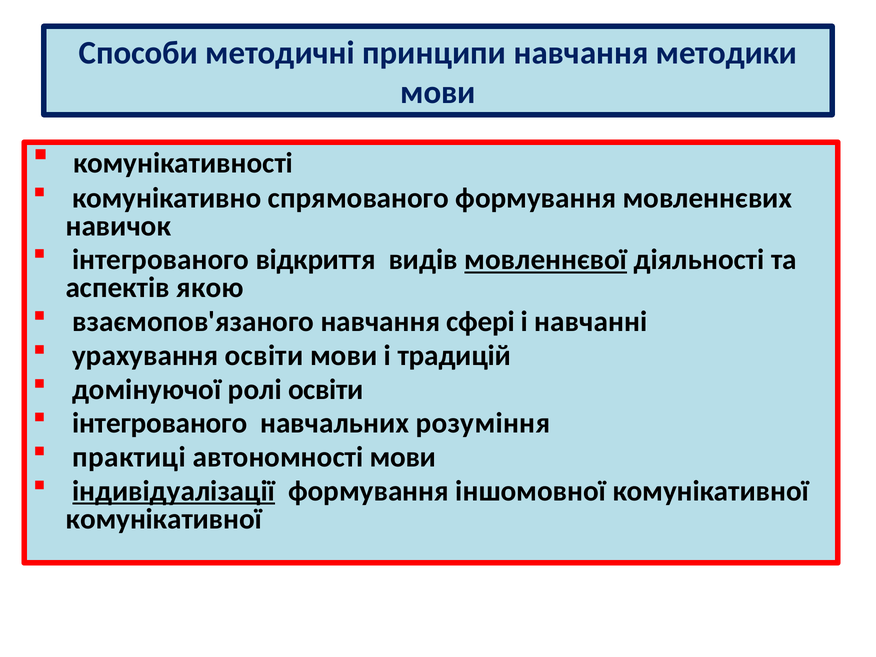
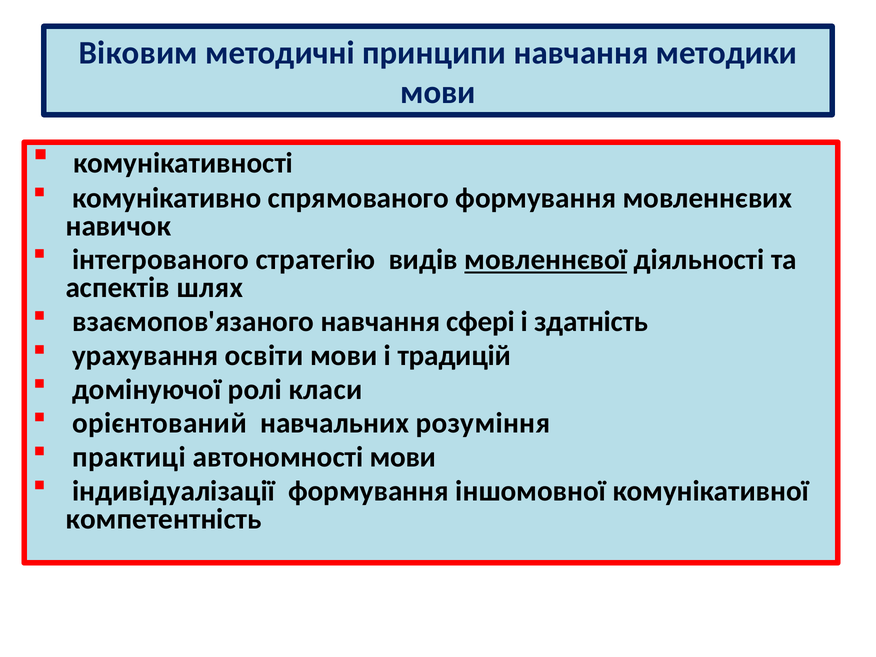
Способи: Способи -> Віковим
відкриття: відкриття -> стратегію
якою: якою -> шлях
навчанні: навчанні -> здатність
ролі освіти: освіти -> класи
інтегрованого at (160, 423): інтегрованого -> орієнтований
індивідуалізації underline: present -> none
комунікативної at (164, 519): комунікативної -> компетентність
